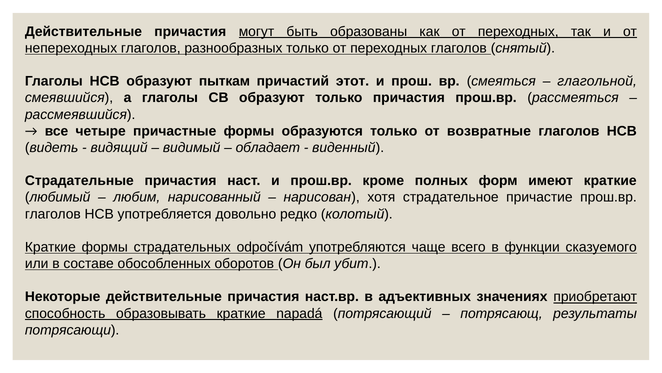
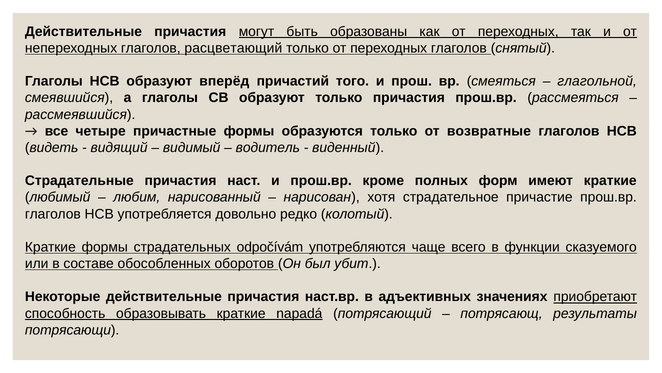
разнообразных: разнообразных -> расцветающий
пыткам: пыткам -> вперёд
этот: этот -> того
обладает: обладает -> водитель
